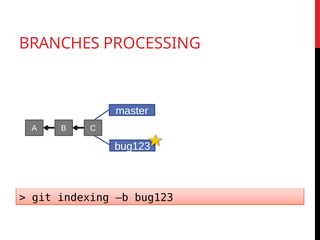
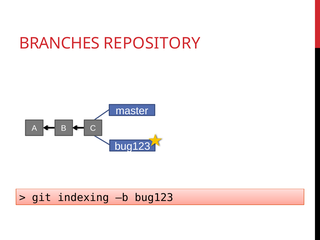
PROCESSING: PROCESSING -> REPOSITORY
